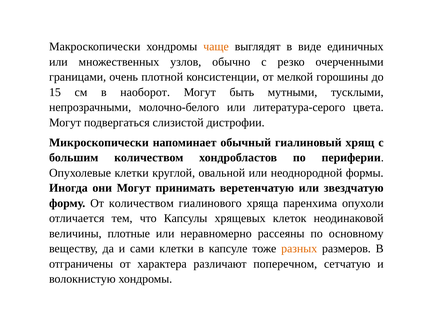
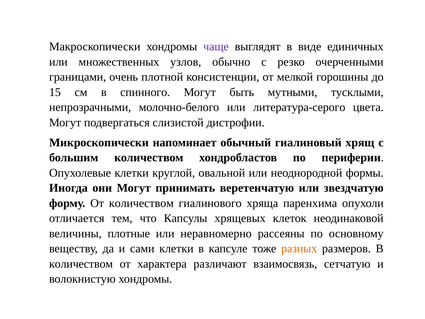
чаще colour: orange -> purple
наоборот: наоборот -> спинного
отграничены at (81, 264): отграничены -> количеством
поперечном: поперечном -> взаимосвязь
